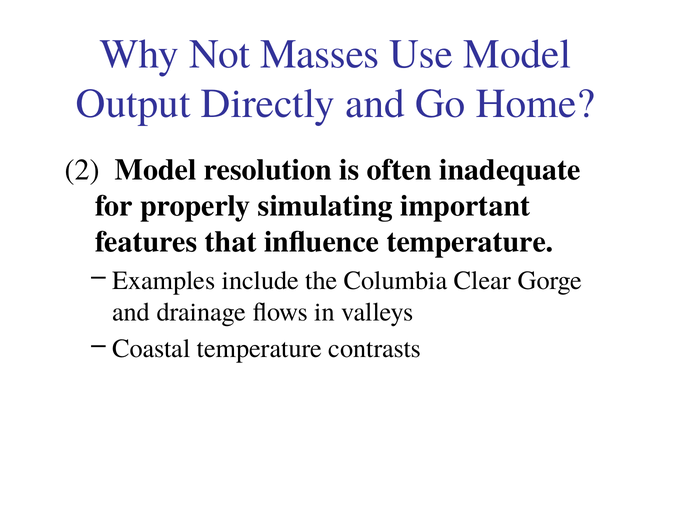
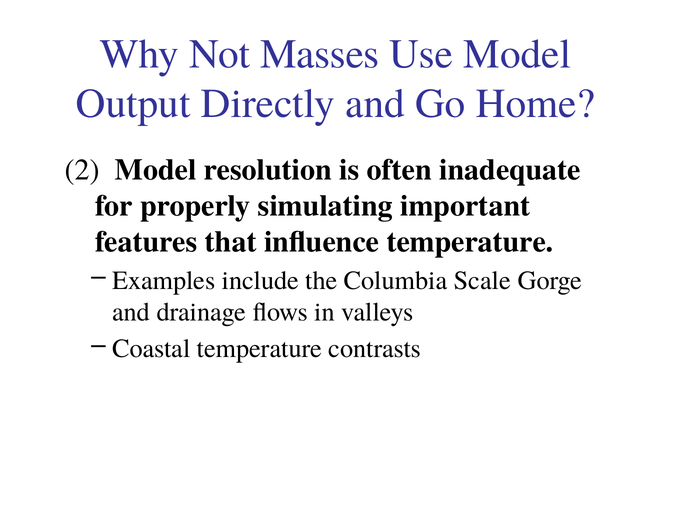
Clear: Clear -> Scale
